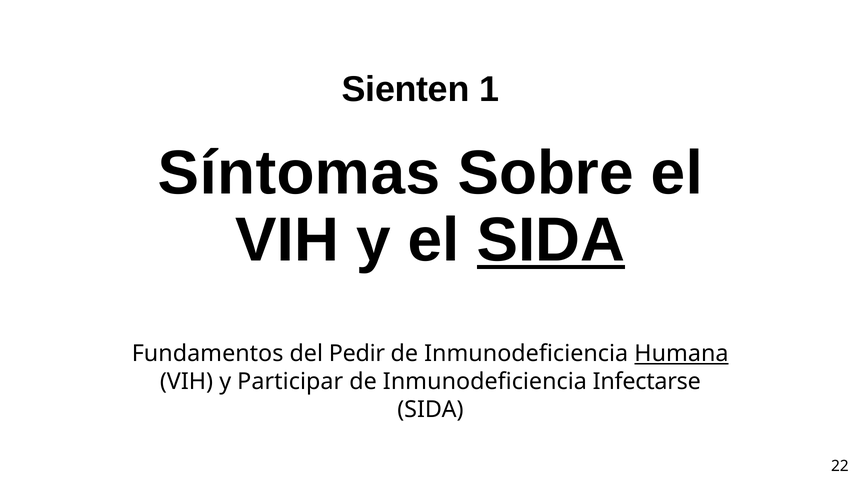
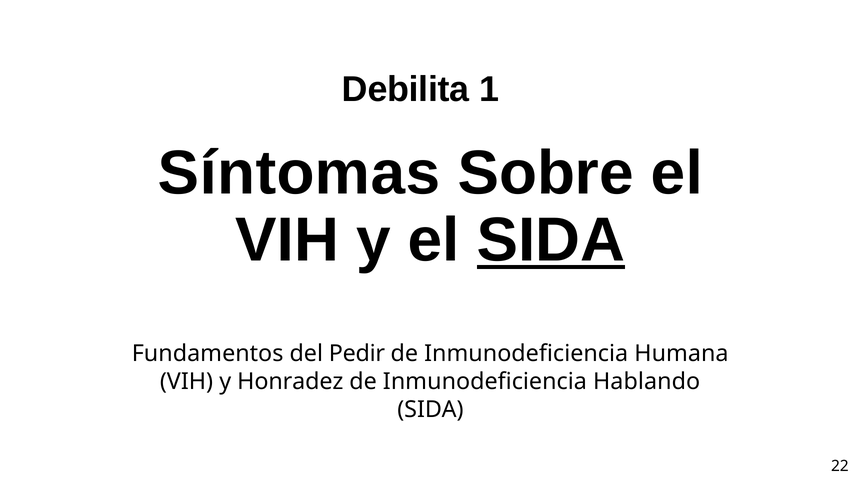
Sienten: Sienten -> Debilita
Humana underline: present -> none
Participar: Participar -> Honradez
Infectarse: Infectarse -> Hablando
